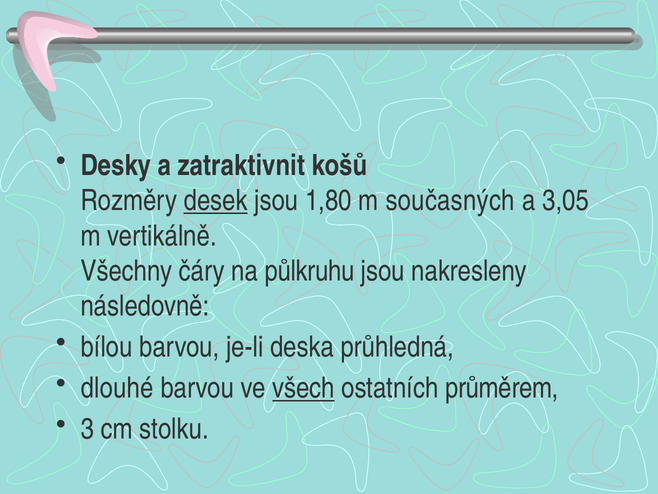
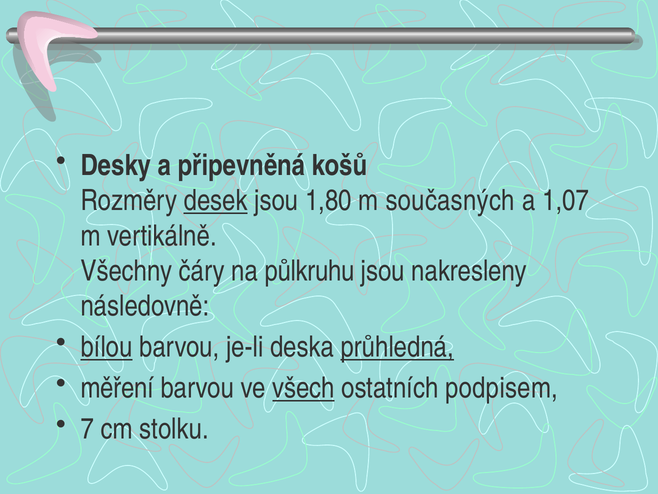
zatraktivnit: zatraktivnit -> připevněná
3,05: 3,05 -> 1,07
bílou underline: none -> present
průhledná underline: none -> present
dlouhé: dlouhé -> měření
průměrem: průměrem -> podpisem
3: 3 -> 7
